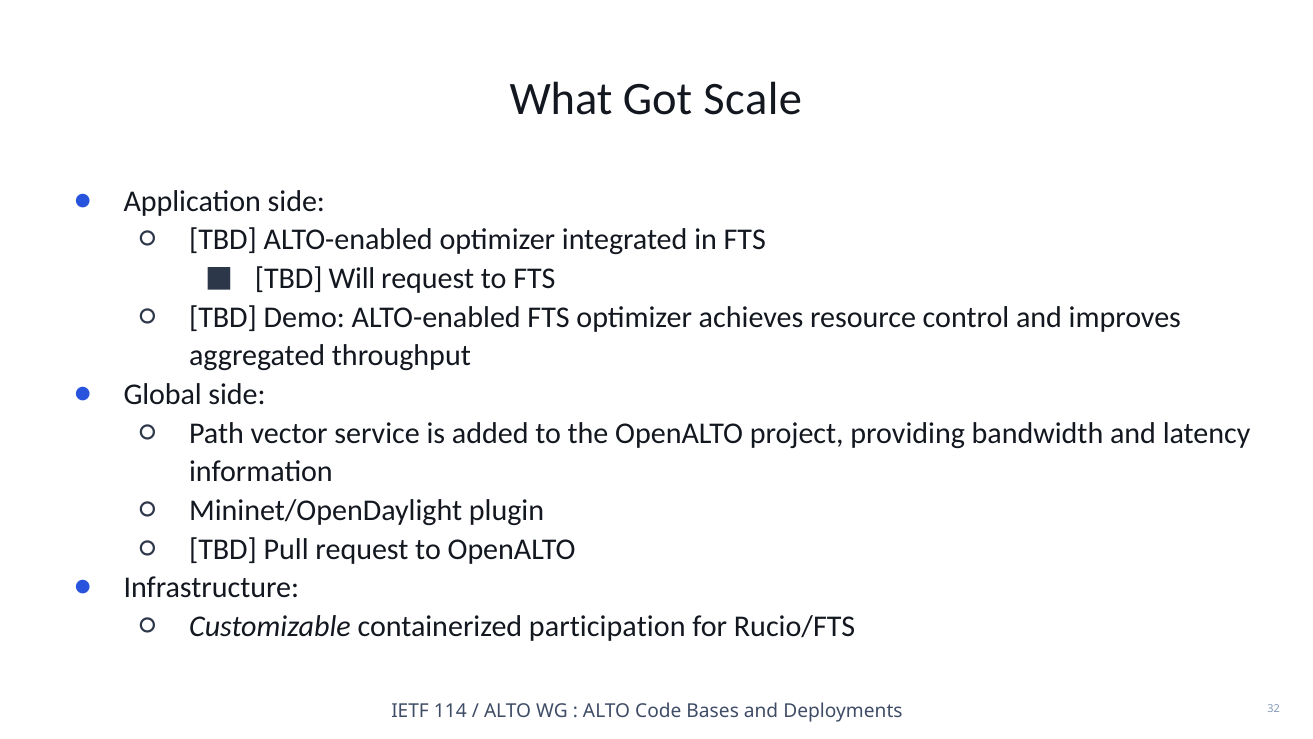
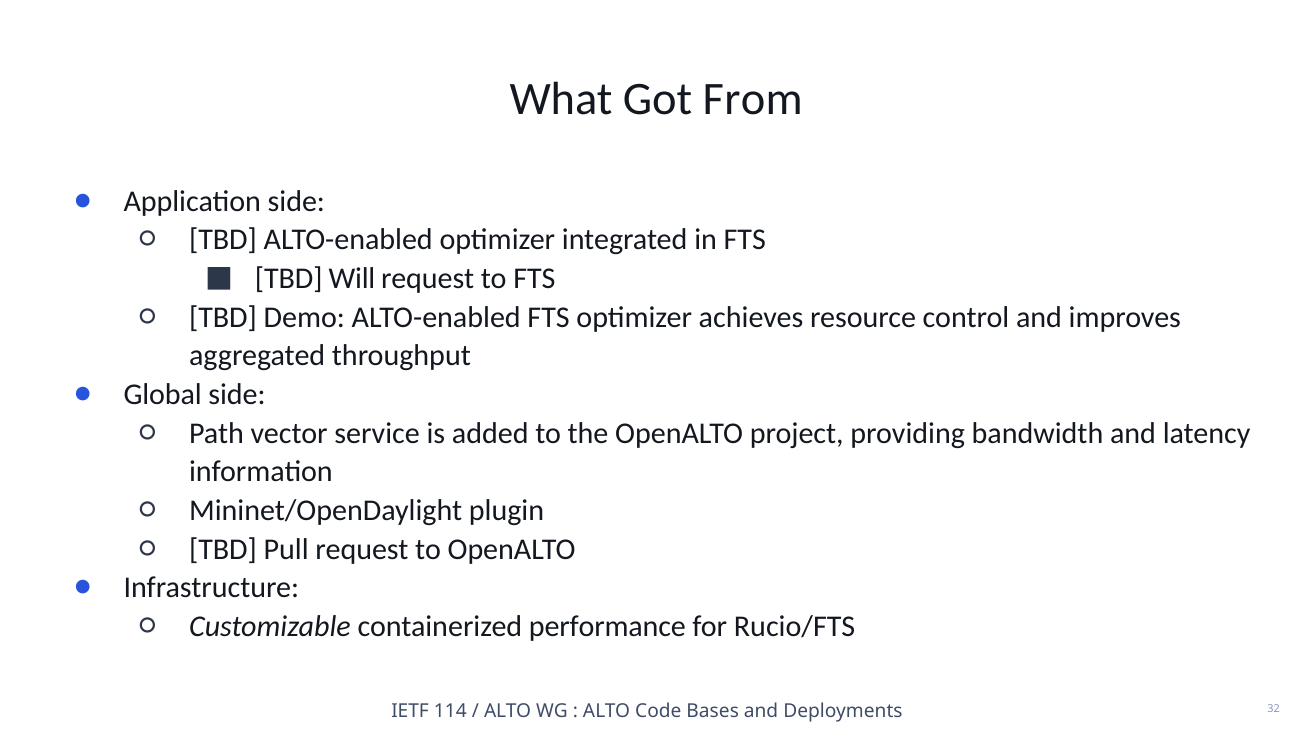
Scale: Scale -> From
participation: participation -> performance
